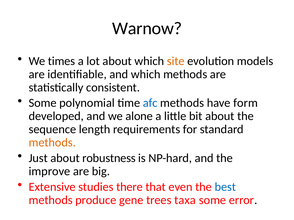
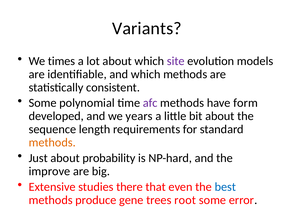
Warnow: Warnow -> Variants
site colour: orange -> purple
afc colour: blue -> purple
alone: alone -> years
robustness: robustness -> probability
taxa: taxa -> root
